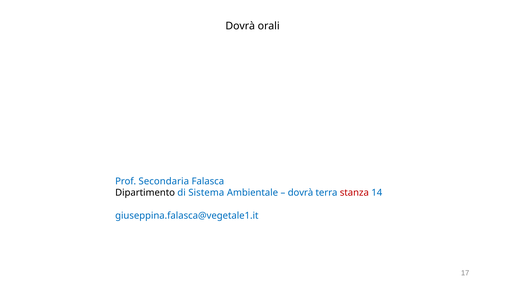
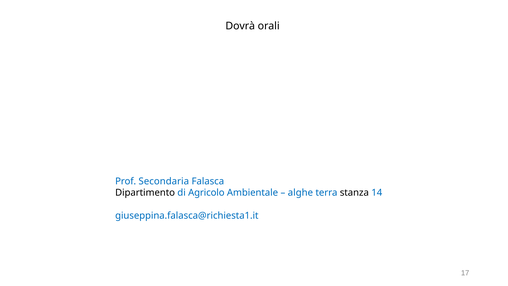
Sistema: Sistema -> Agricolo
dovrà at (301, 193): dovrà -> alghe
stanza colour: red -> black
giuseppina.falasca@vegetale1.it: giuseppina.falasca@vegetale1.it -> giuseppina.falasca@richiesta1.it
